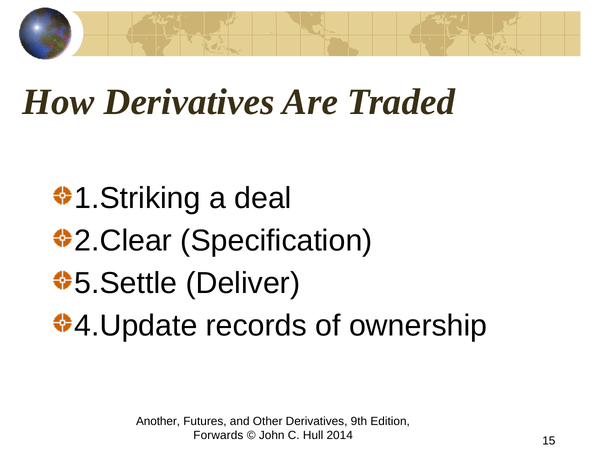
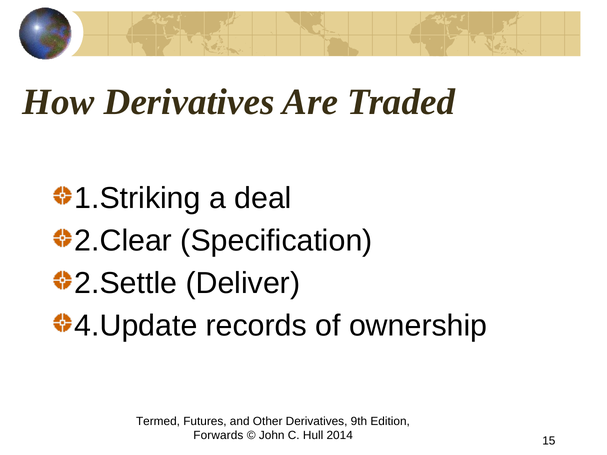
5.Settle: 5.Settle -> 2.Settle
Another: Another -> Termed
